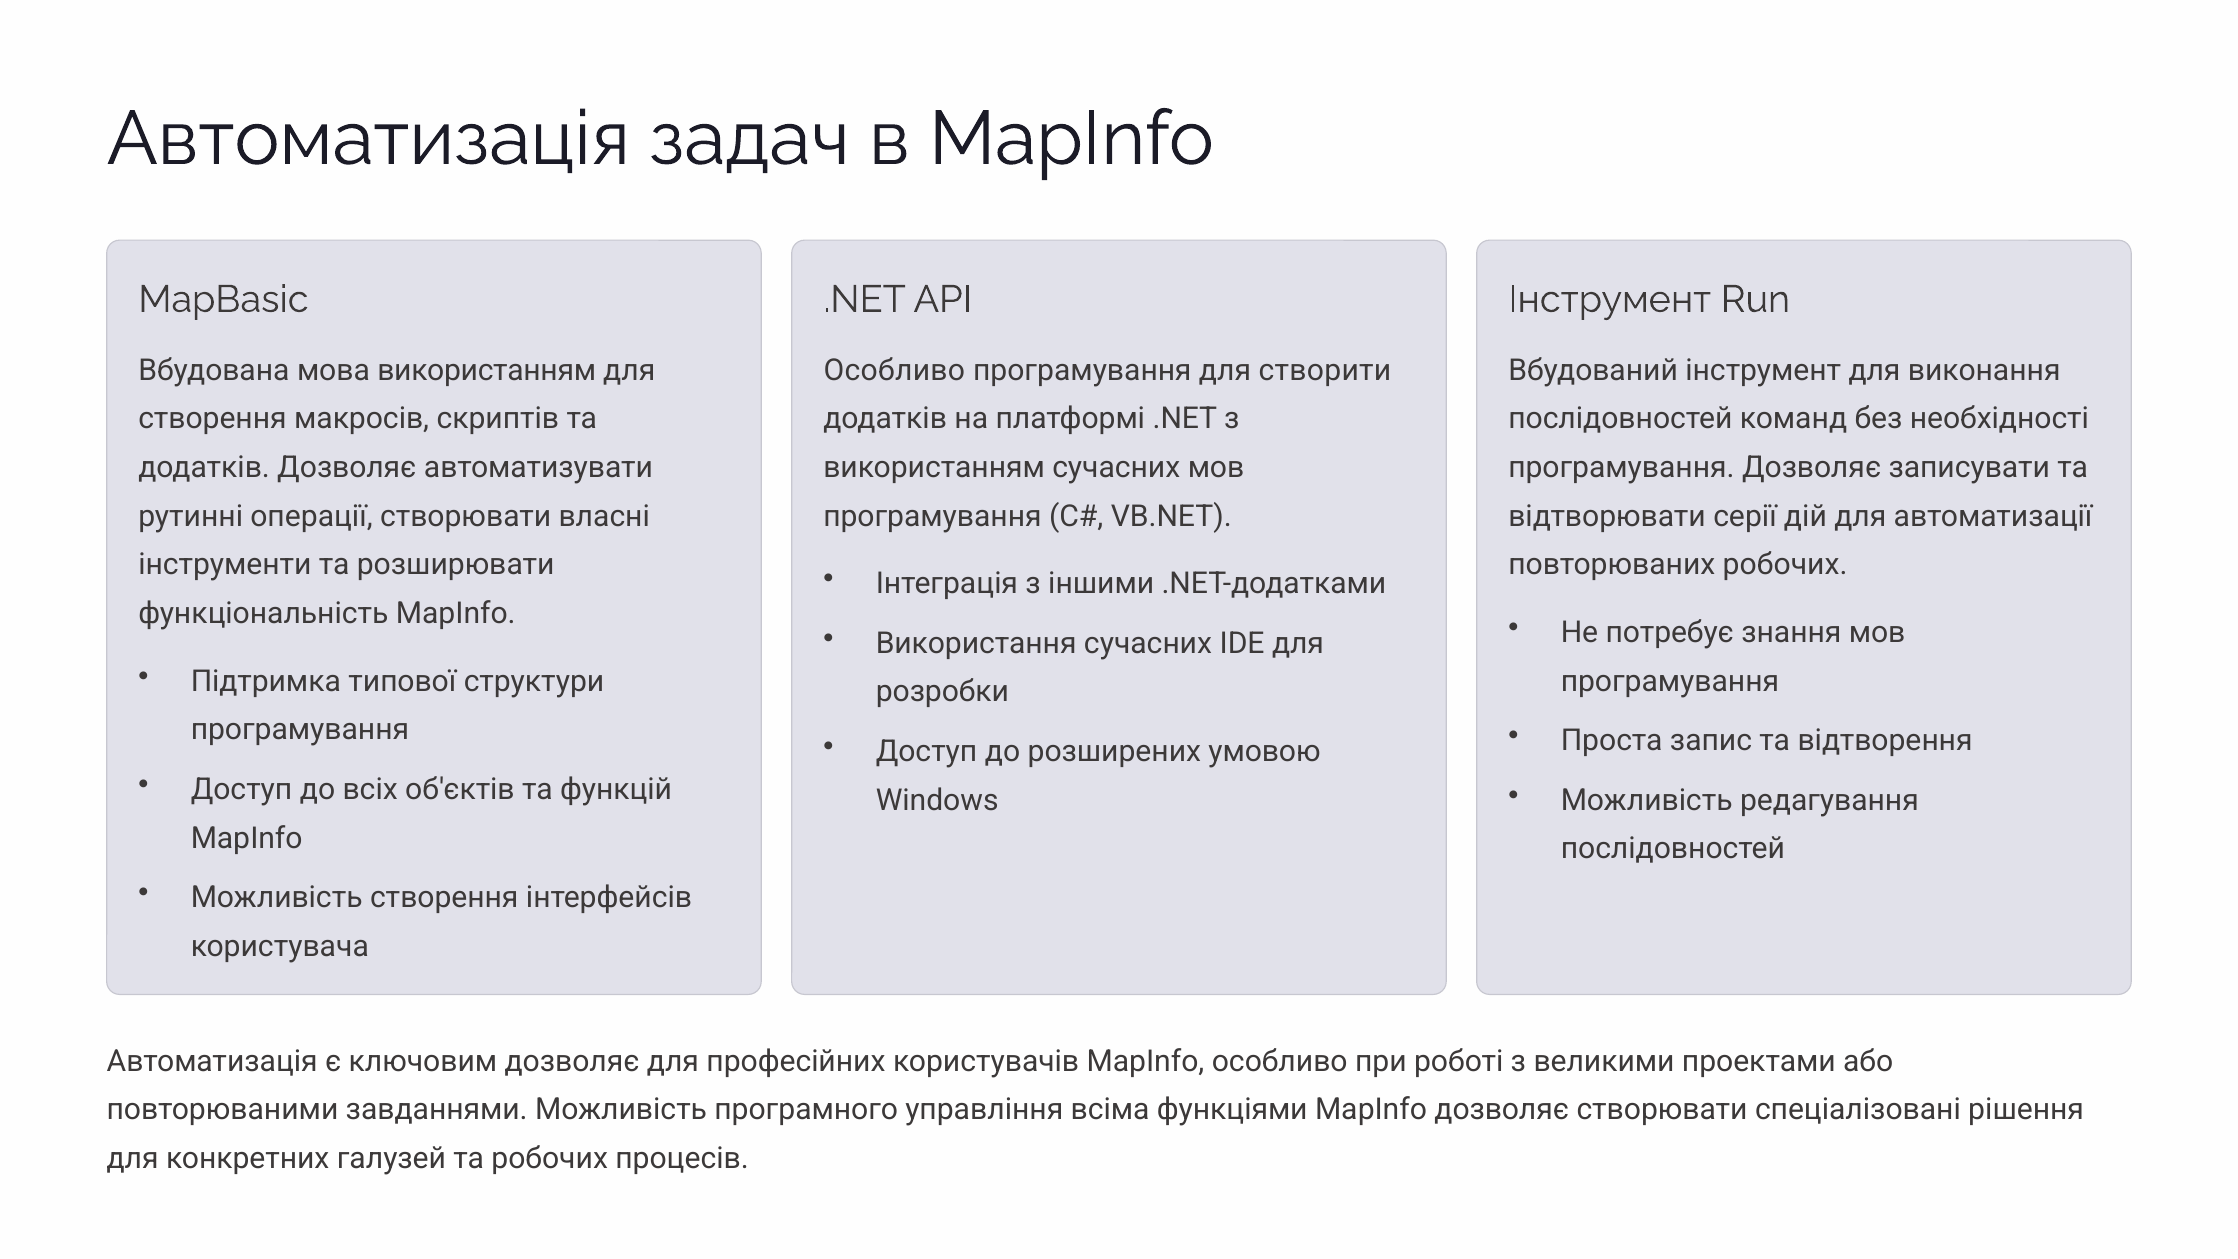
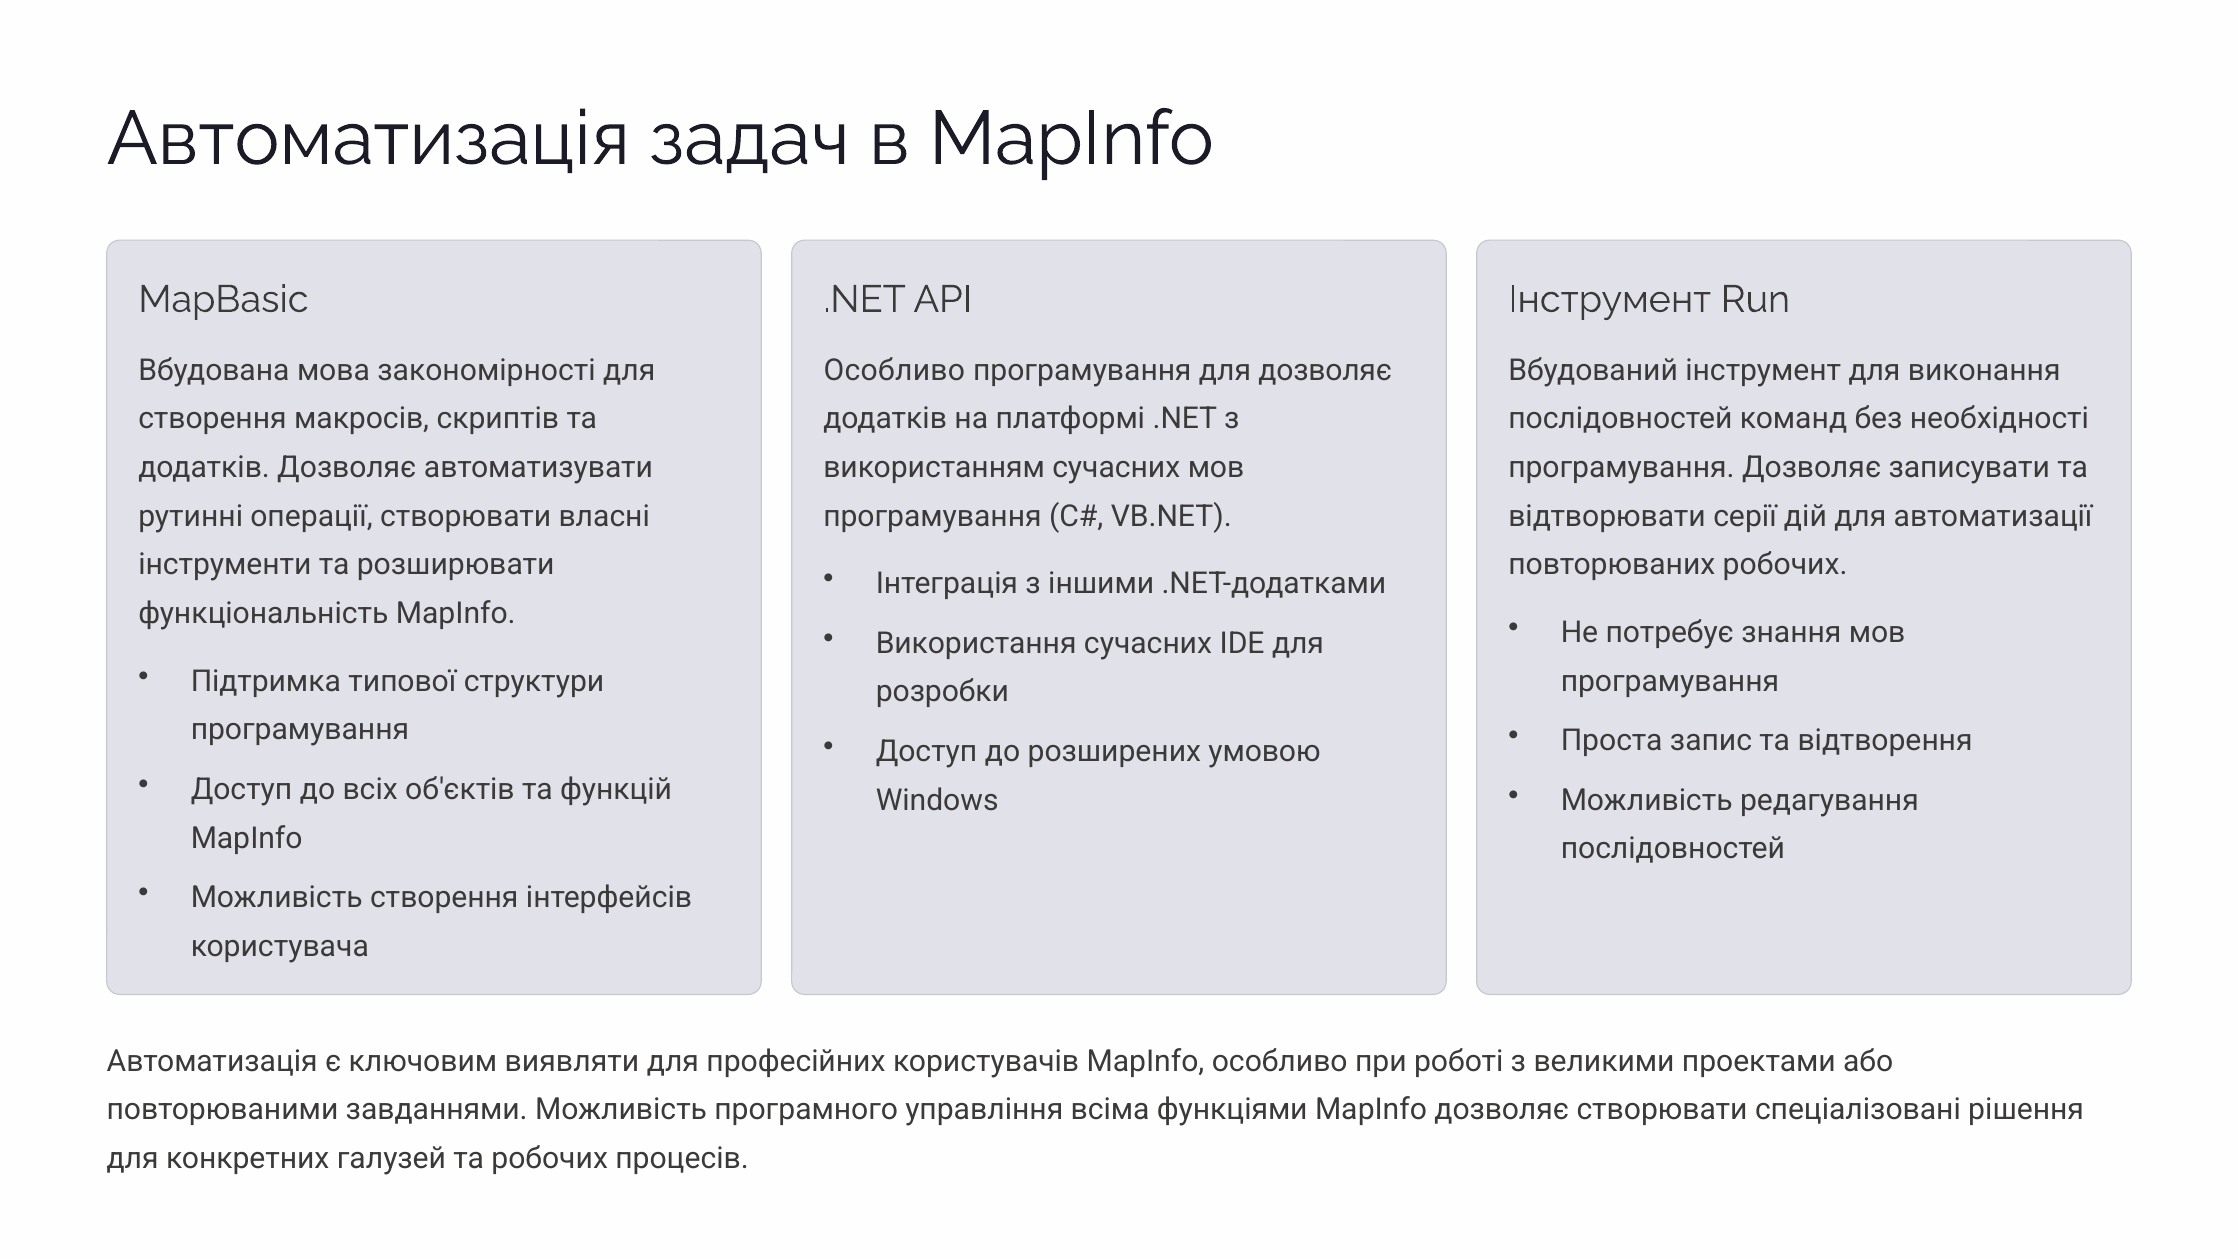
мова використанням: використанням -> закономірності
для створити: створити -> дозволяє
ключовим дозволяє: дозволяє -> виявляти
